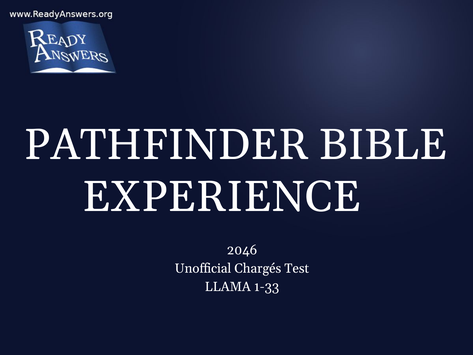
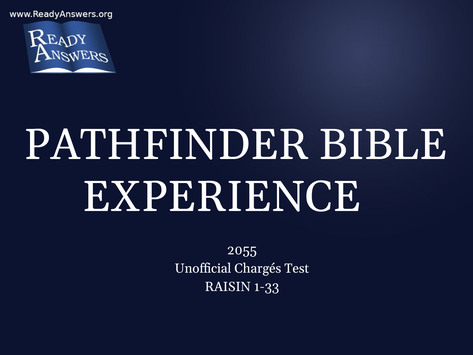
2046: 2046 -> 2055
LLAMA: LLAMA -> RAISIN
